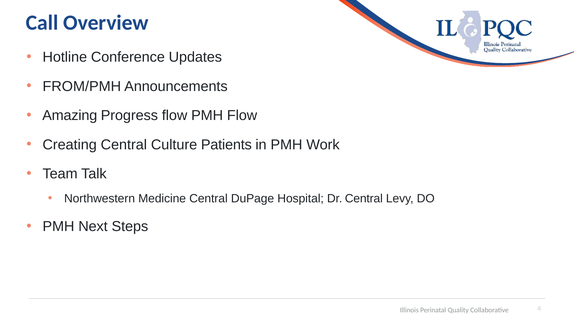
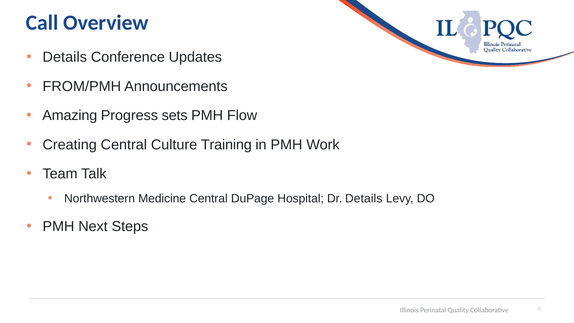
Hotline at (65, 57): Hotline -> Details
Progress flow: flow -> sets
Patients: Patients -> Training
Dr Central: Central -> Details
